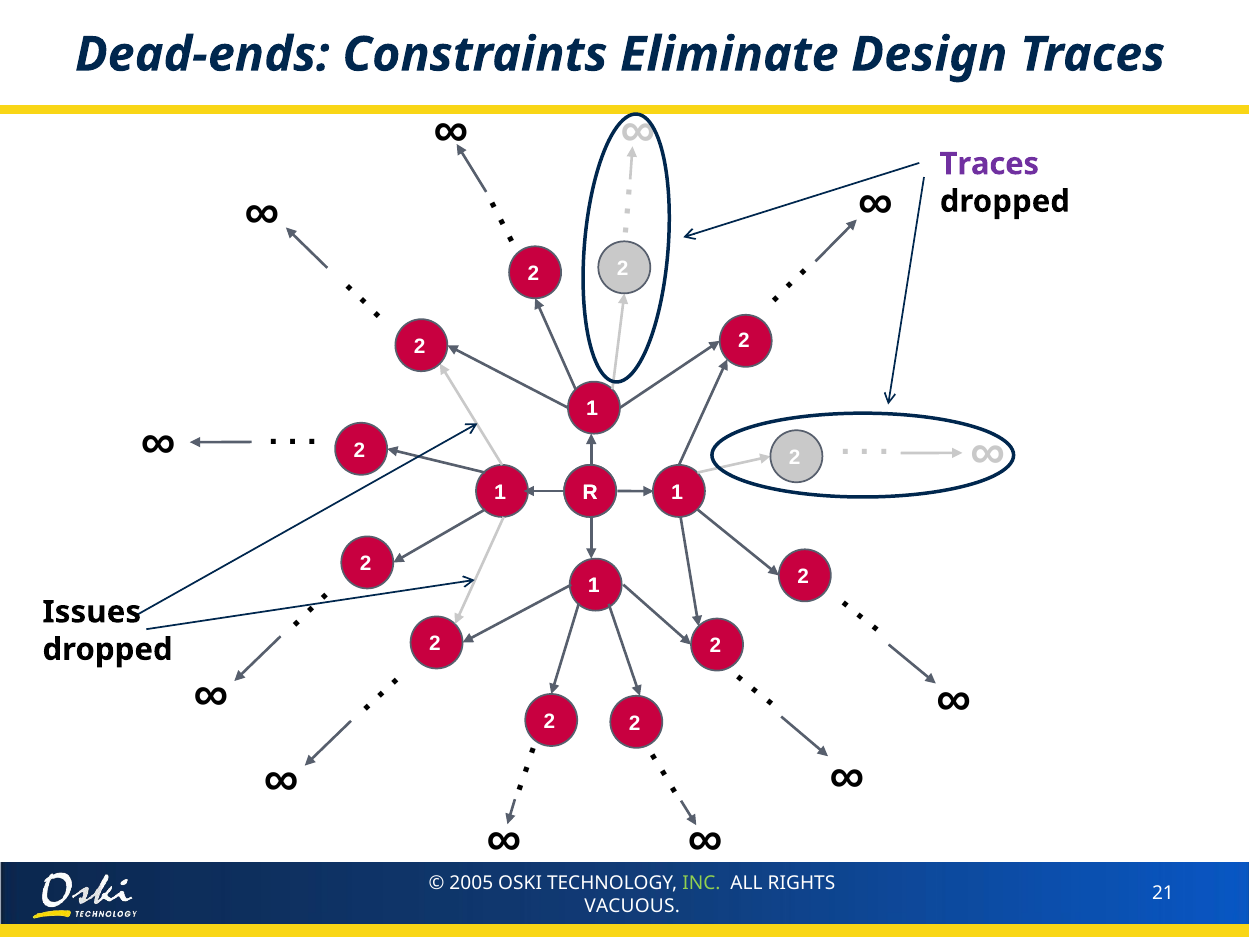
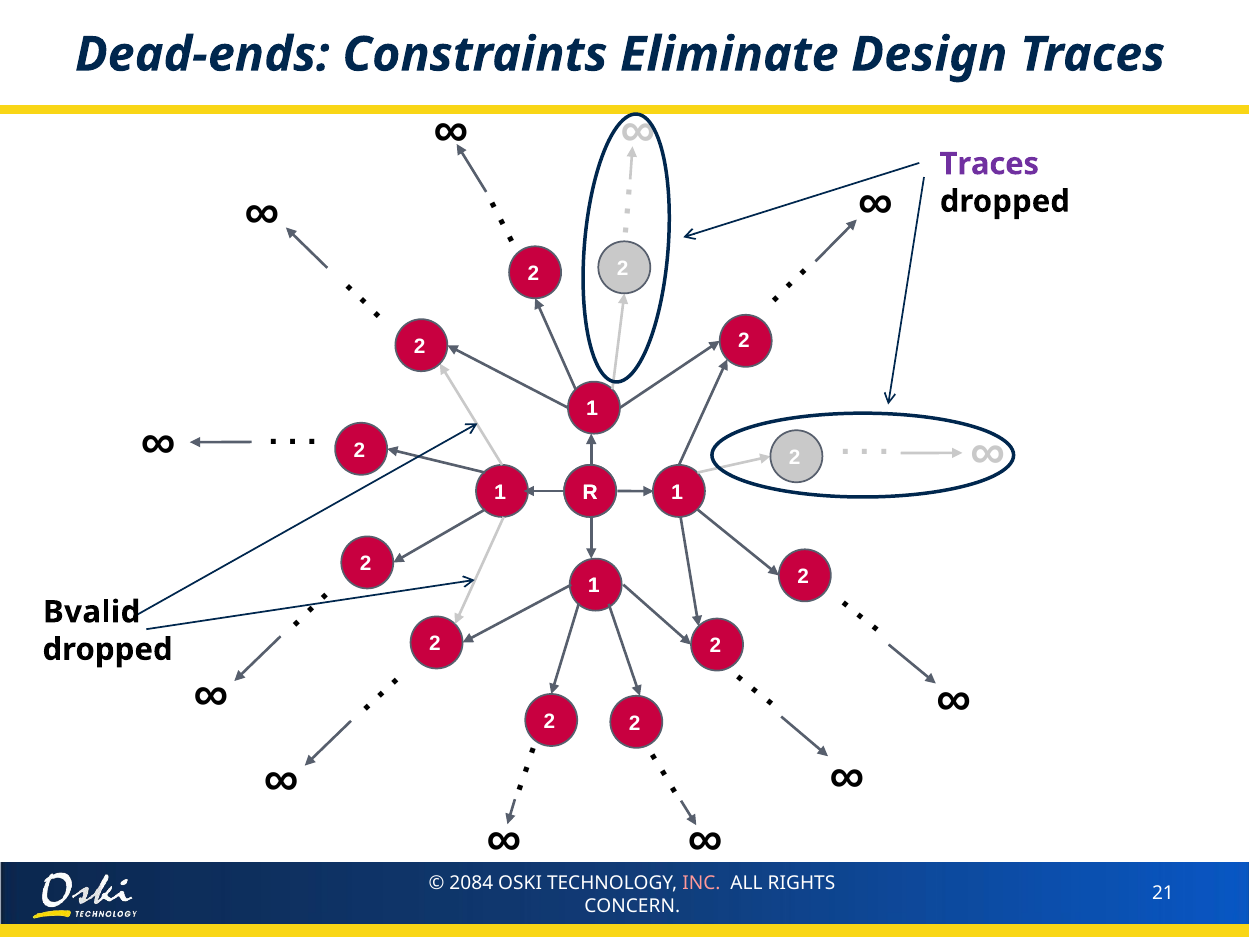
Issues: Issues -> Bvalid
2005: 2005 -> 2084
INC colour: light green -> pink
VACUOUS: VACUOUS -> CONCERN
